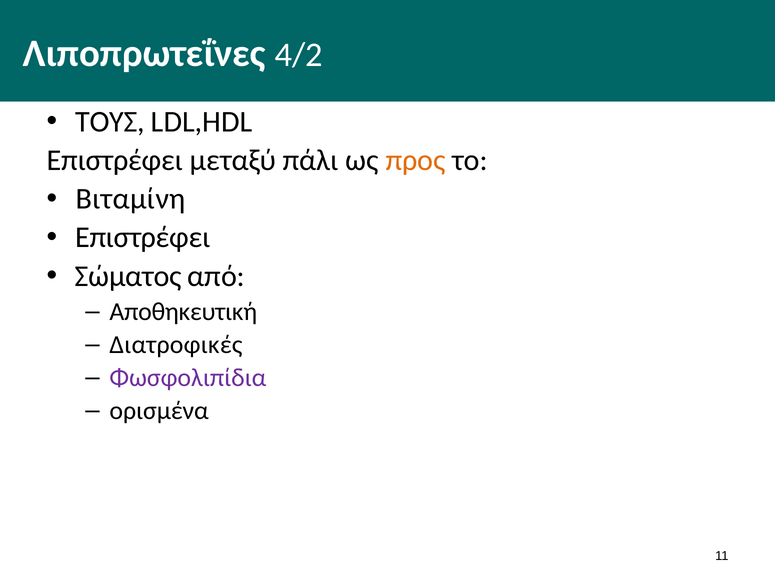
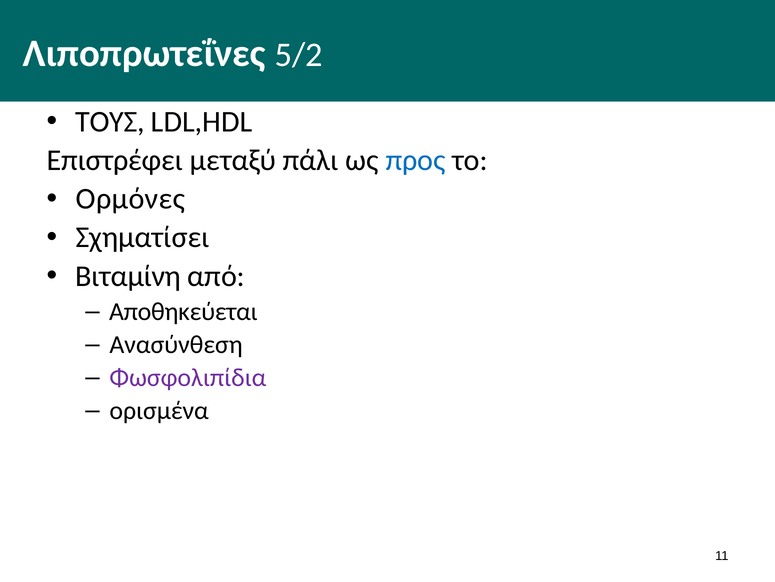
4/2: 4/2 -> 5/2
προς colour: orange -> blue
Βιταμίνη: Βιταμίνη -> Ορμόνες
Επιστρέφει at (143, 237): Επιστρέφει -> Σχηματίσει
Σώματος: Σώματος -> Βιταμίνη
Αποθηκευτική: Αποθηκευτική -> Αποθηκεύεται
Διατροφικές: Διατροφικές -> Ανασύνθεση
